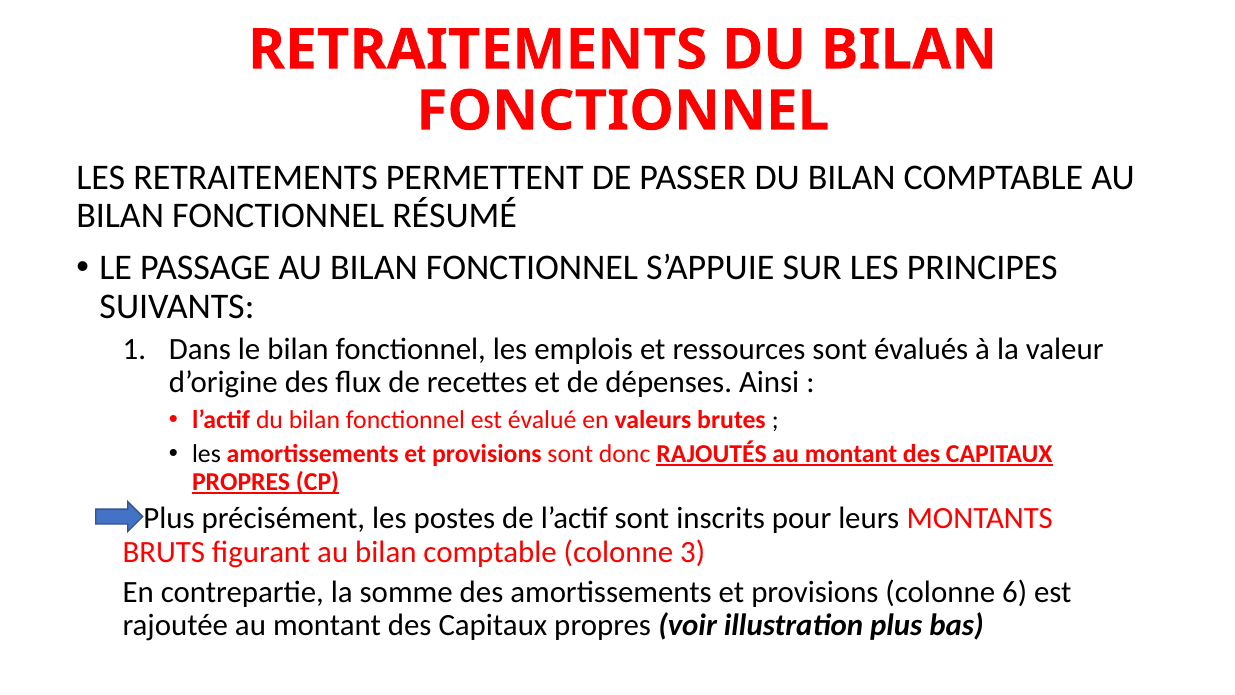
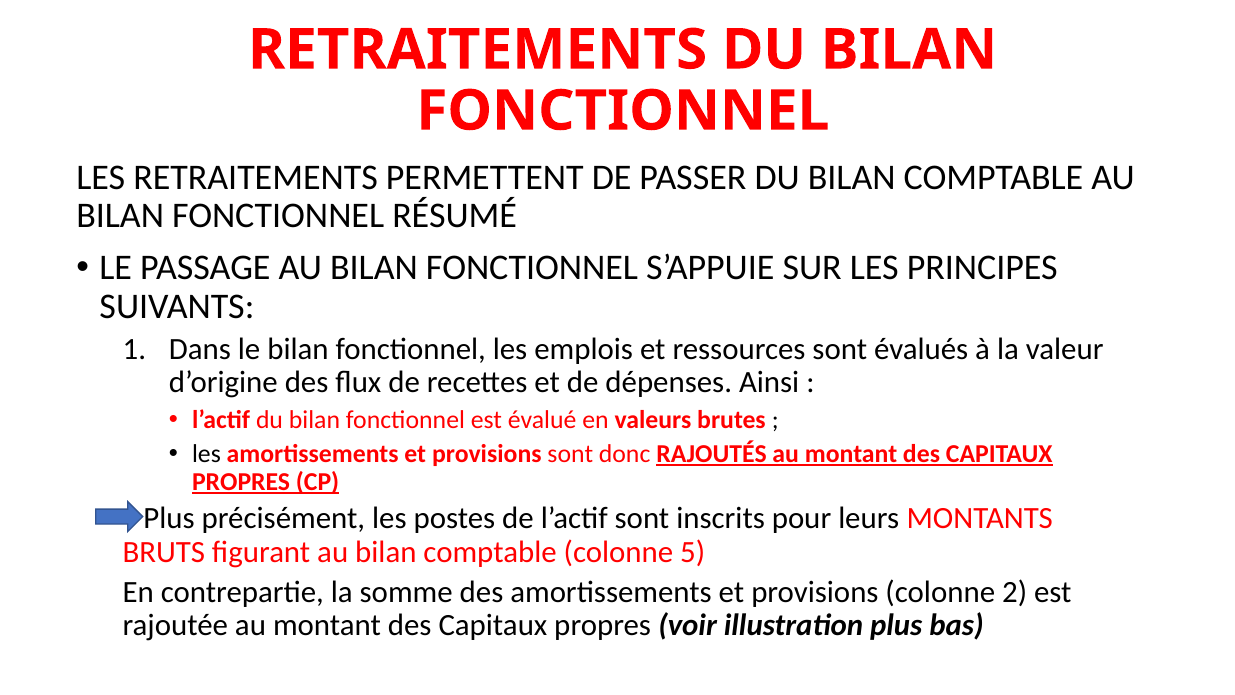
3: 3 -> 5
6: 6 -> 2
